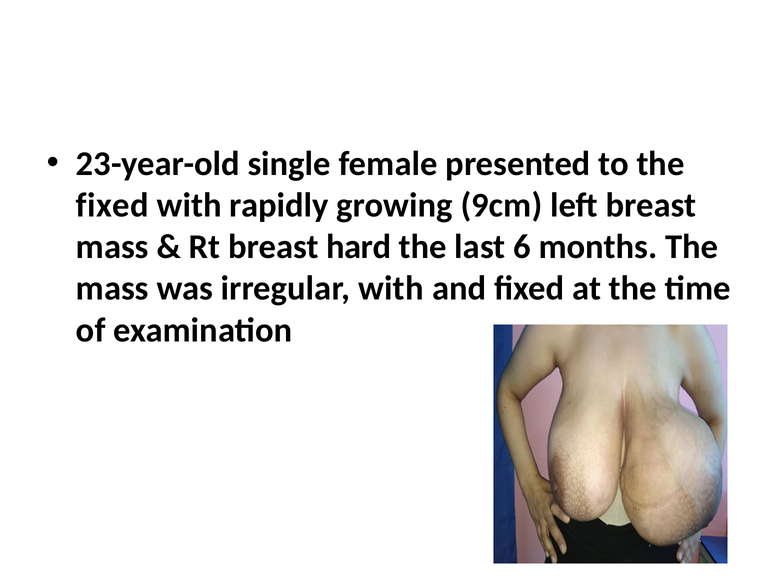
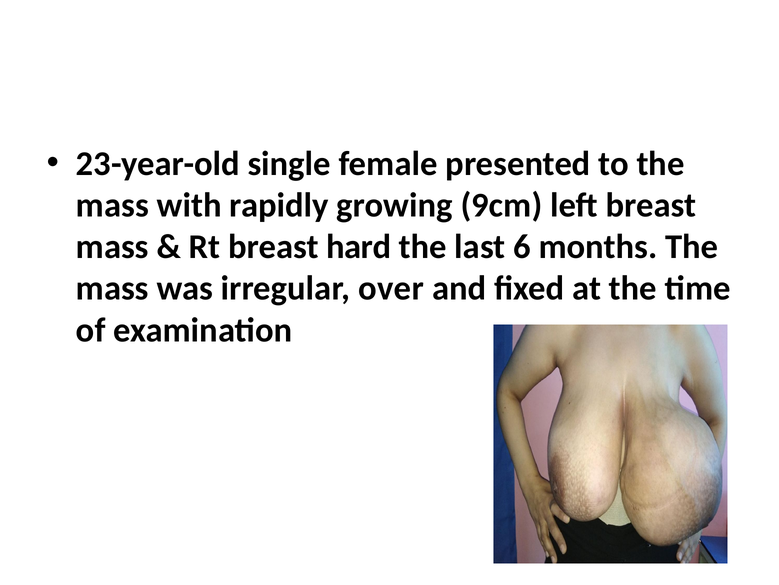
fixed at (112, 205): fixed -> mass
irregular with: with -> over
